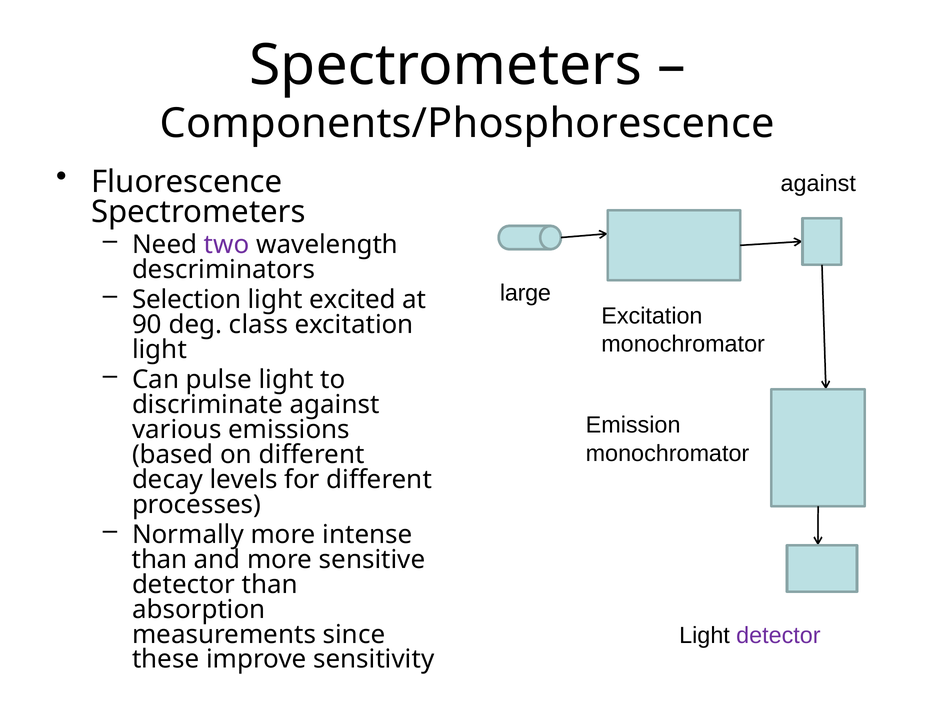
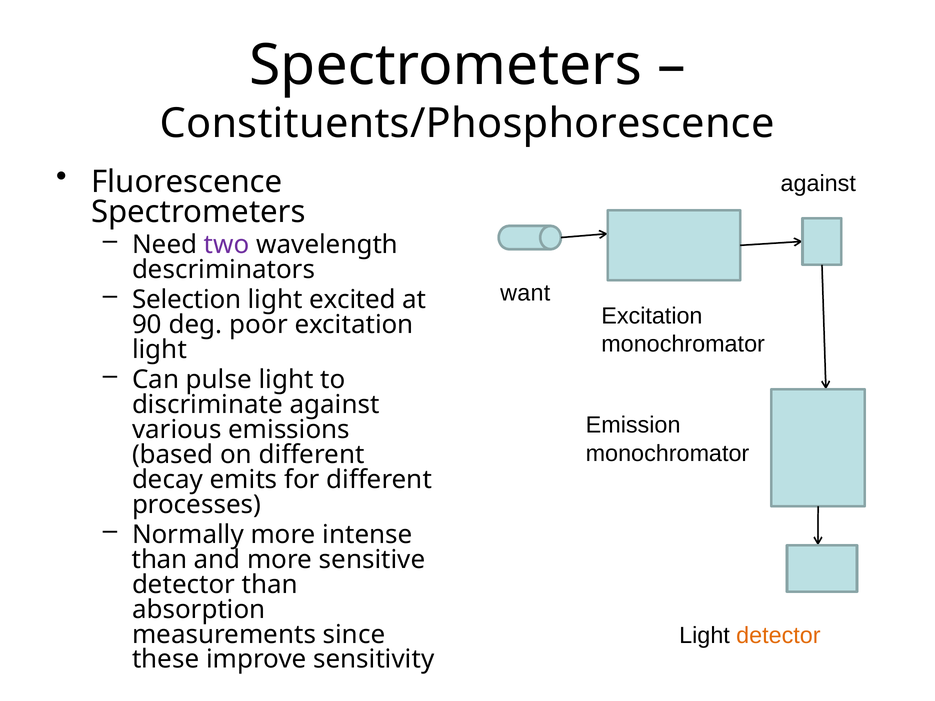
Components/Phosphorescence: Components/Phosphorescence -> Constituents/Phosphorescence
large: large -> want
class: class -> poor
levels: levels -> emits
detector at (778, 636) colour: purple -> orange
